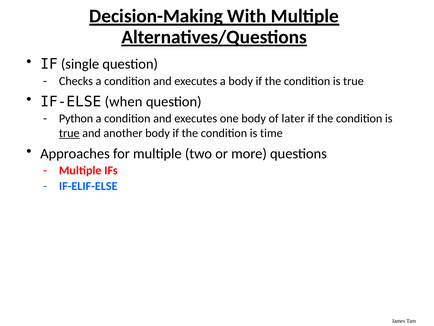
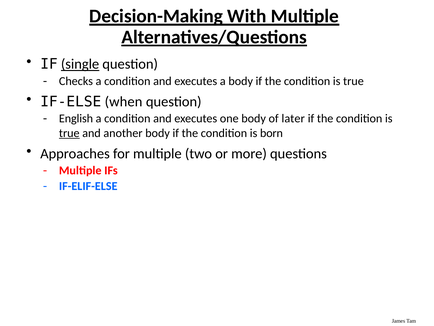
single underline: none -> present
Python: Python -> English
time: time -> born
